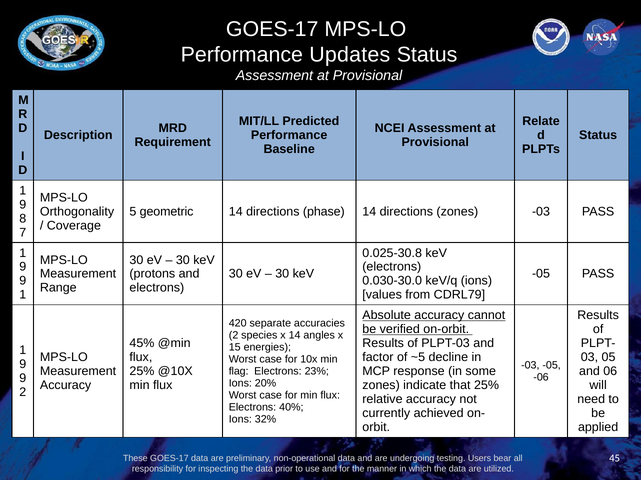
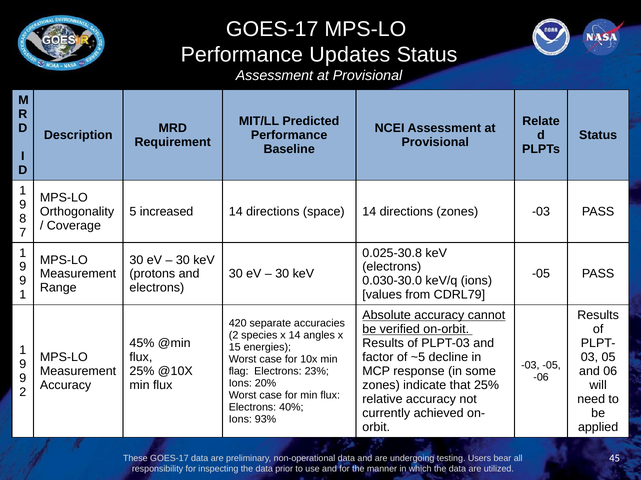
geometric: geometric -> increased
phase: phase -> space
32%: 32% -> 93%
